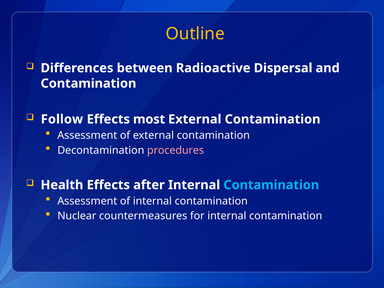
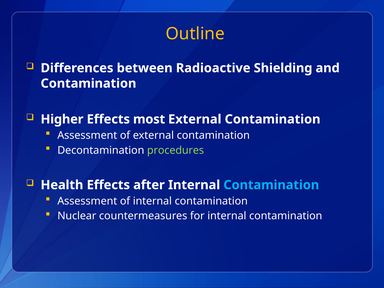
Dispersal: Dispersal -> Shielding
Follow: Follow -> Higher
procedures colour: pink -> light green
